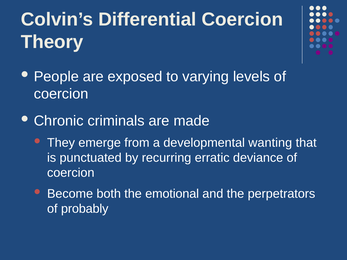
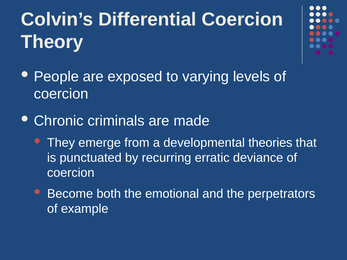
wanting: wanting -> theories
probably: probably -> example
